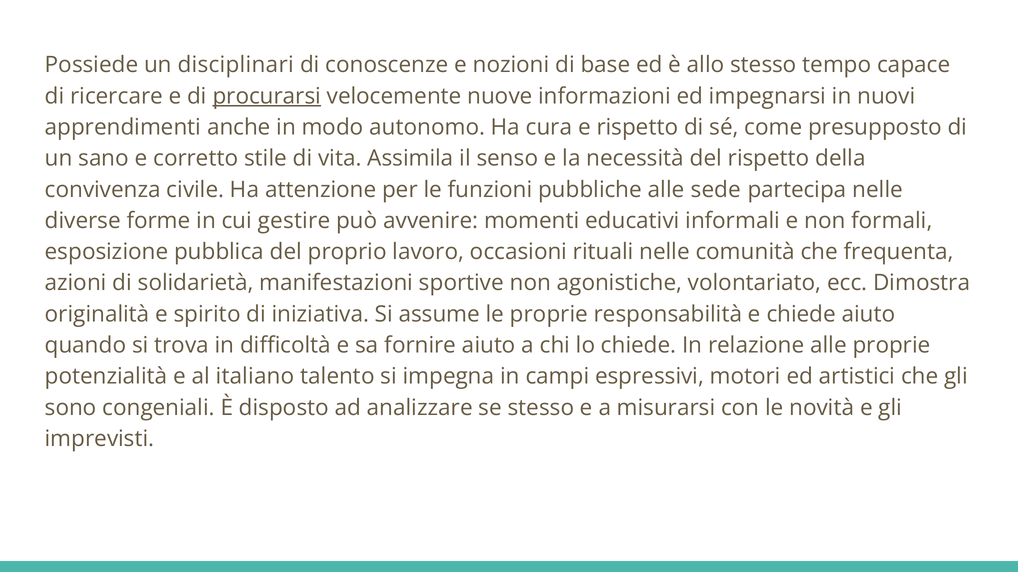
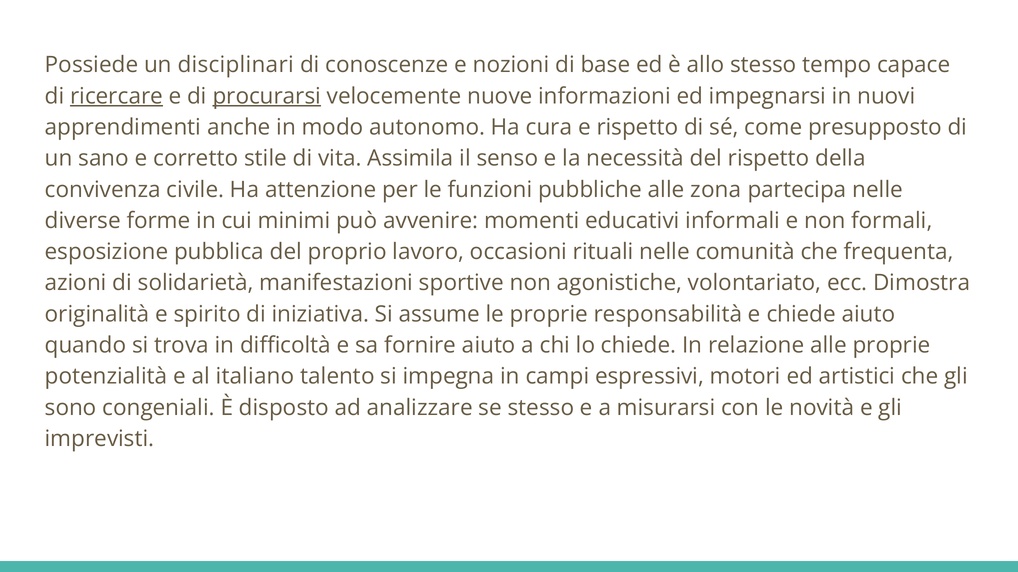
ricercare underline: none -> present
sede: sede -> zona
gestire: gestire -> minimi
